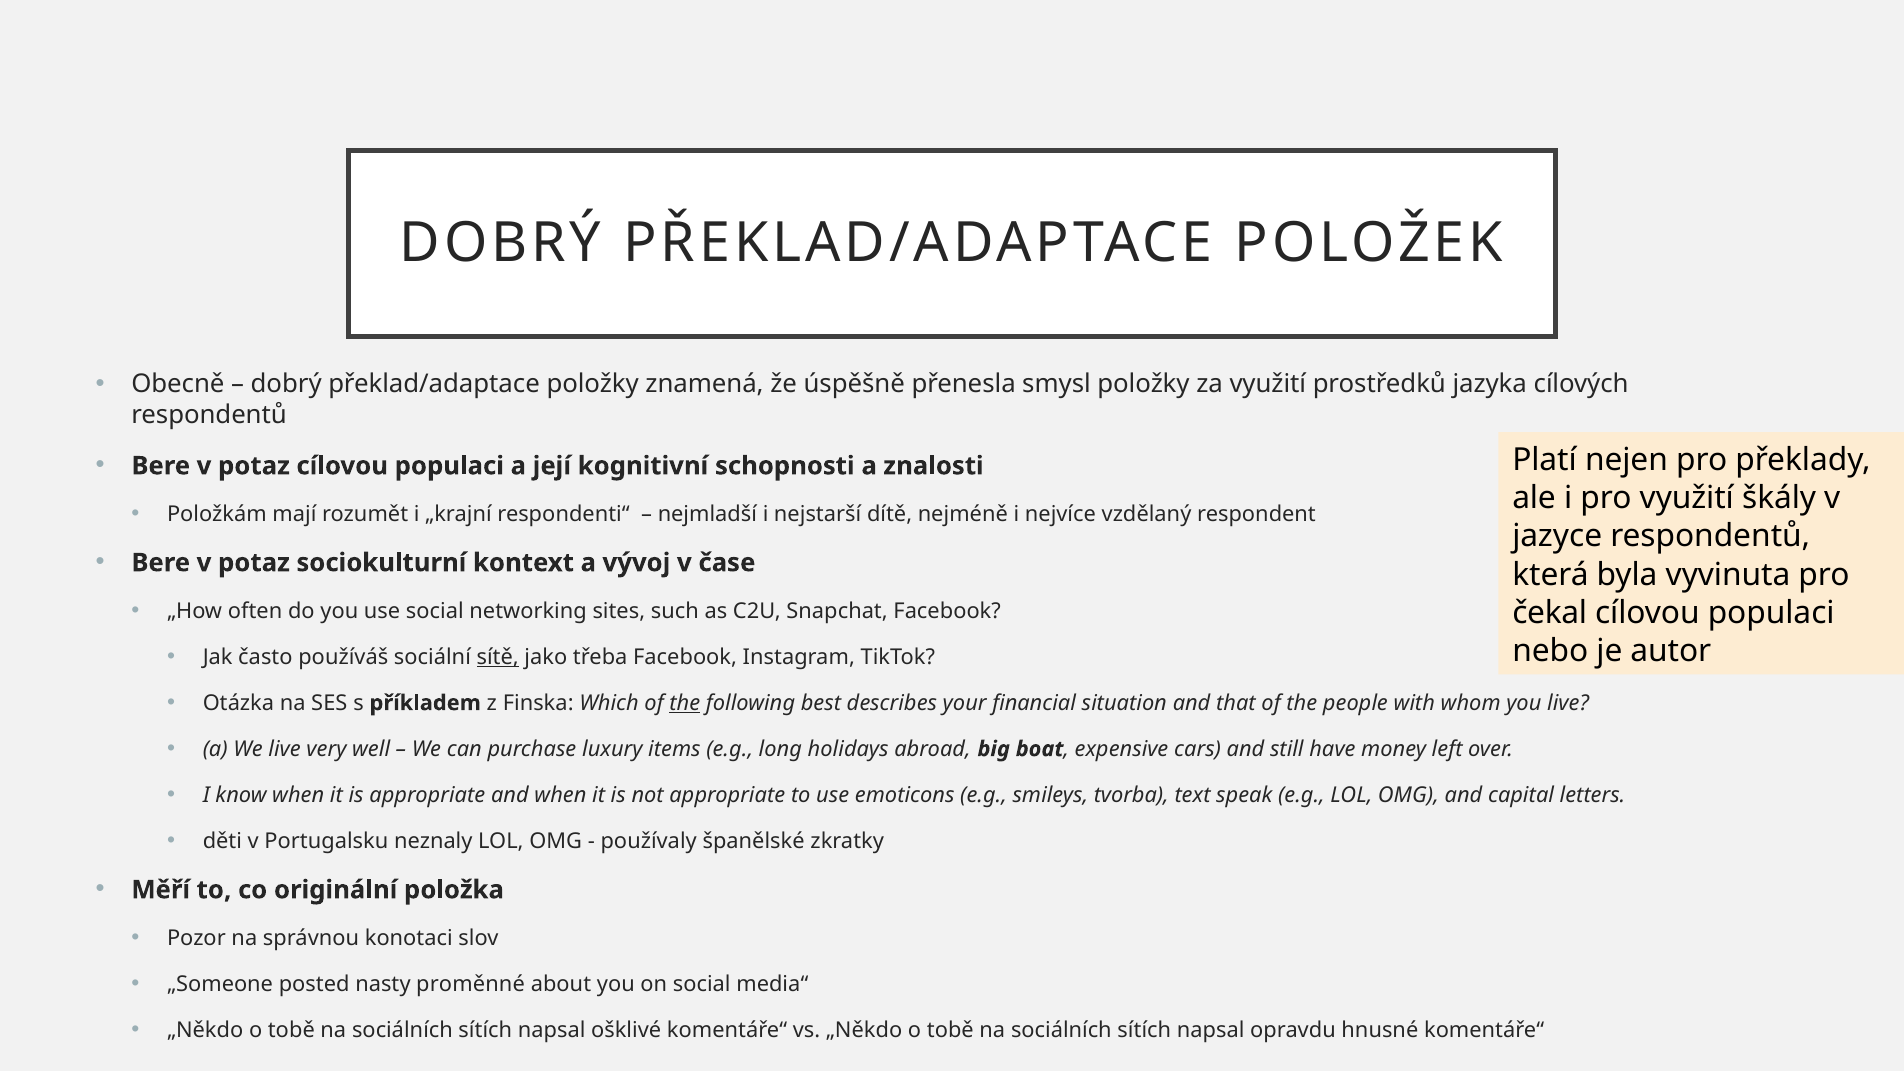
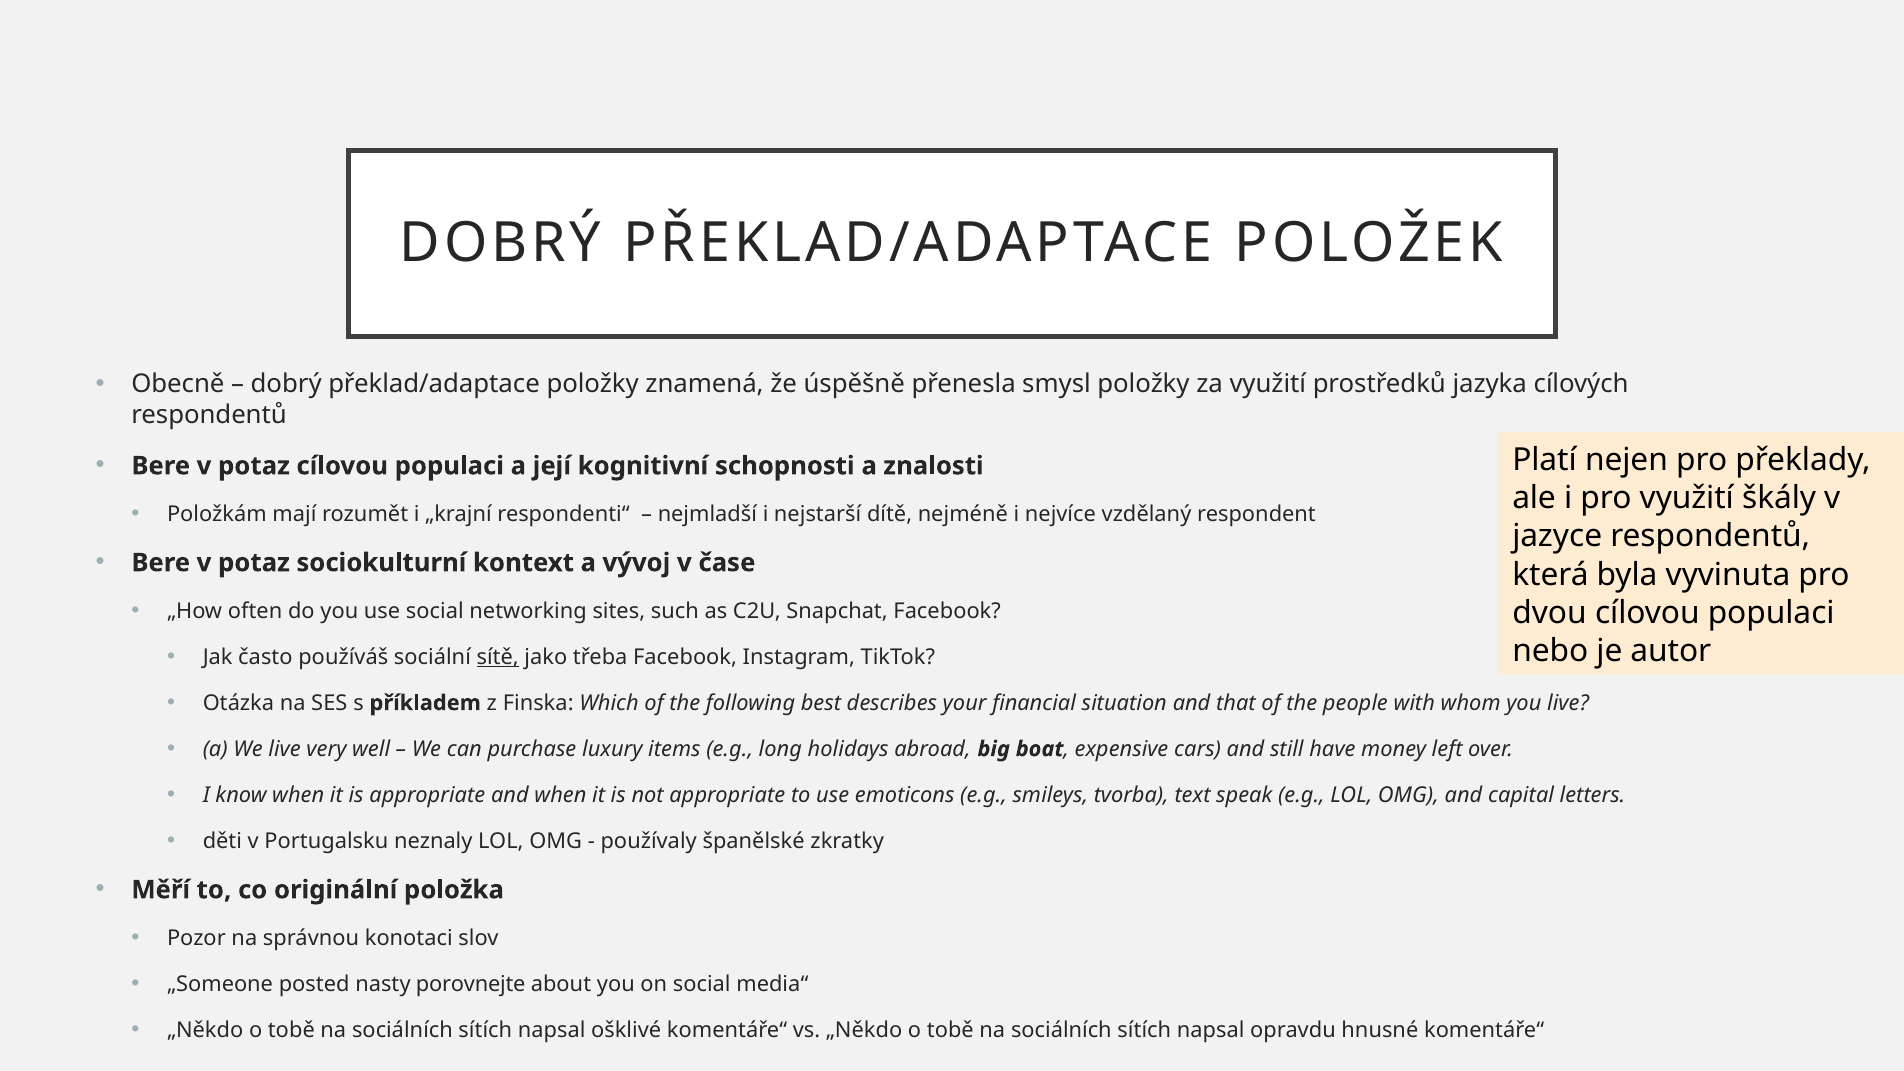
čekal: čekal -> dvou
the at (685, 703) underline: present -> none
proměnné: proměnné -> porovnejte
